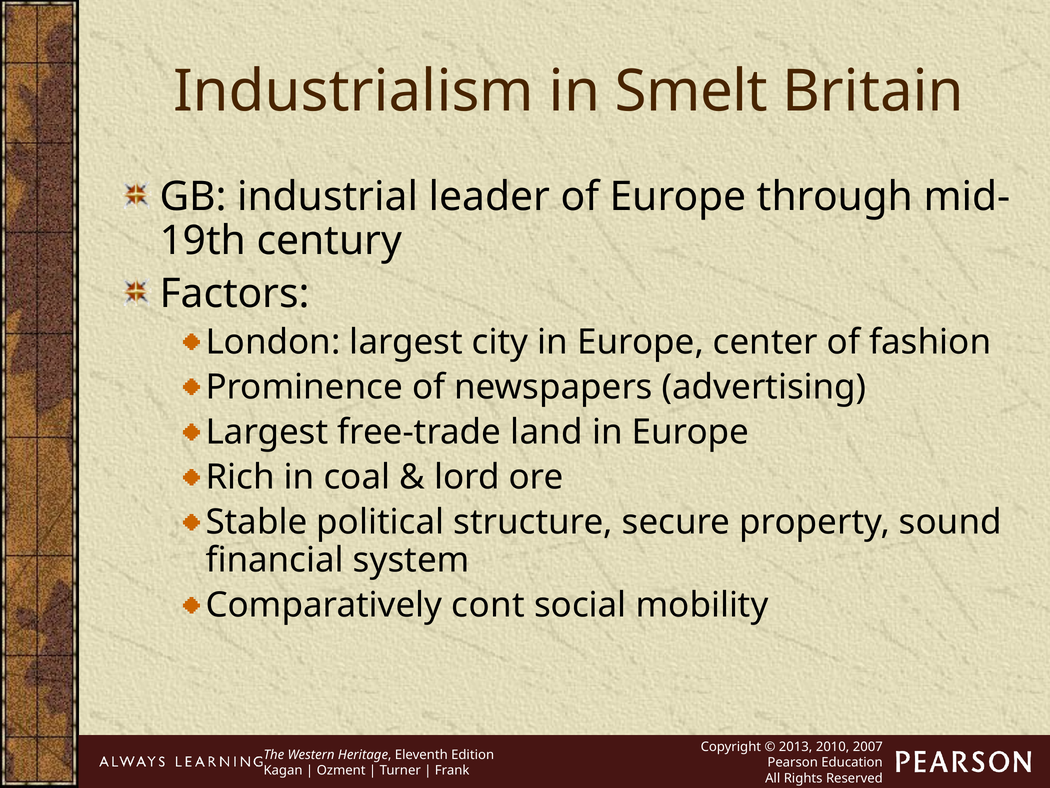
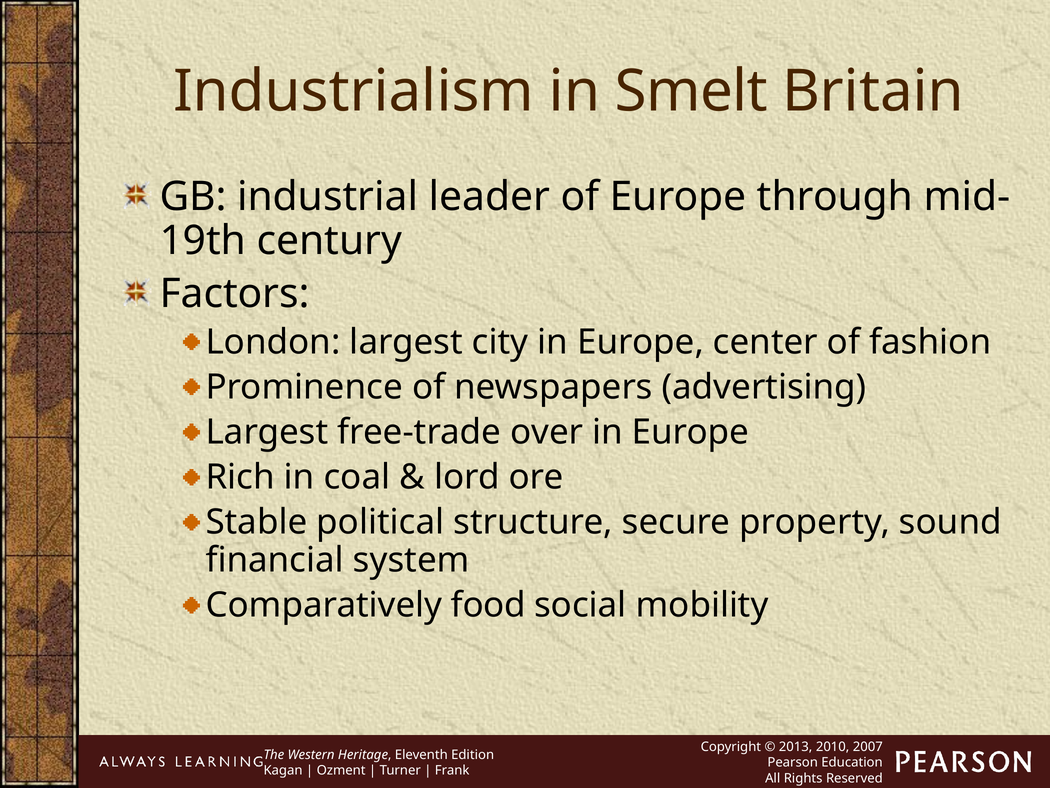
land: land -> over
cont: cont -> food
